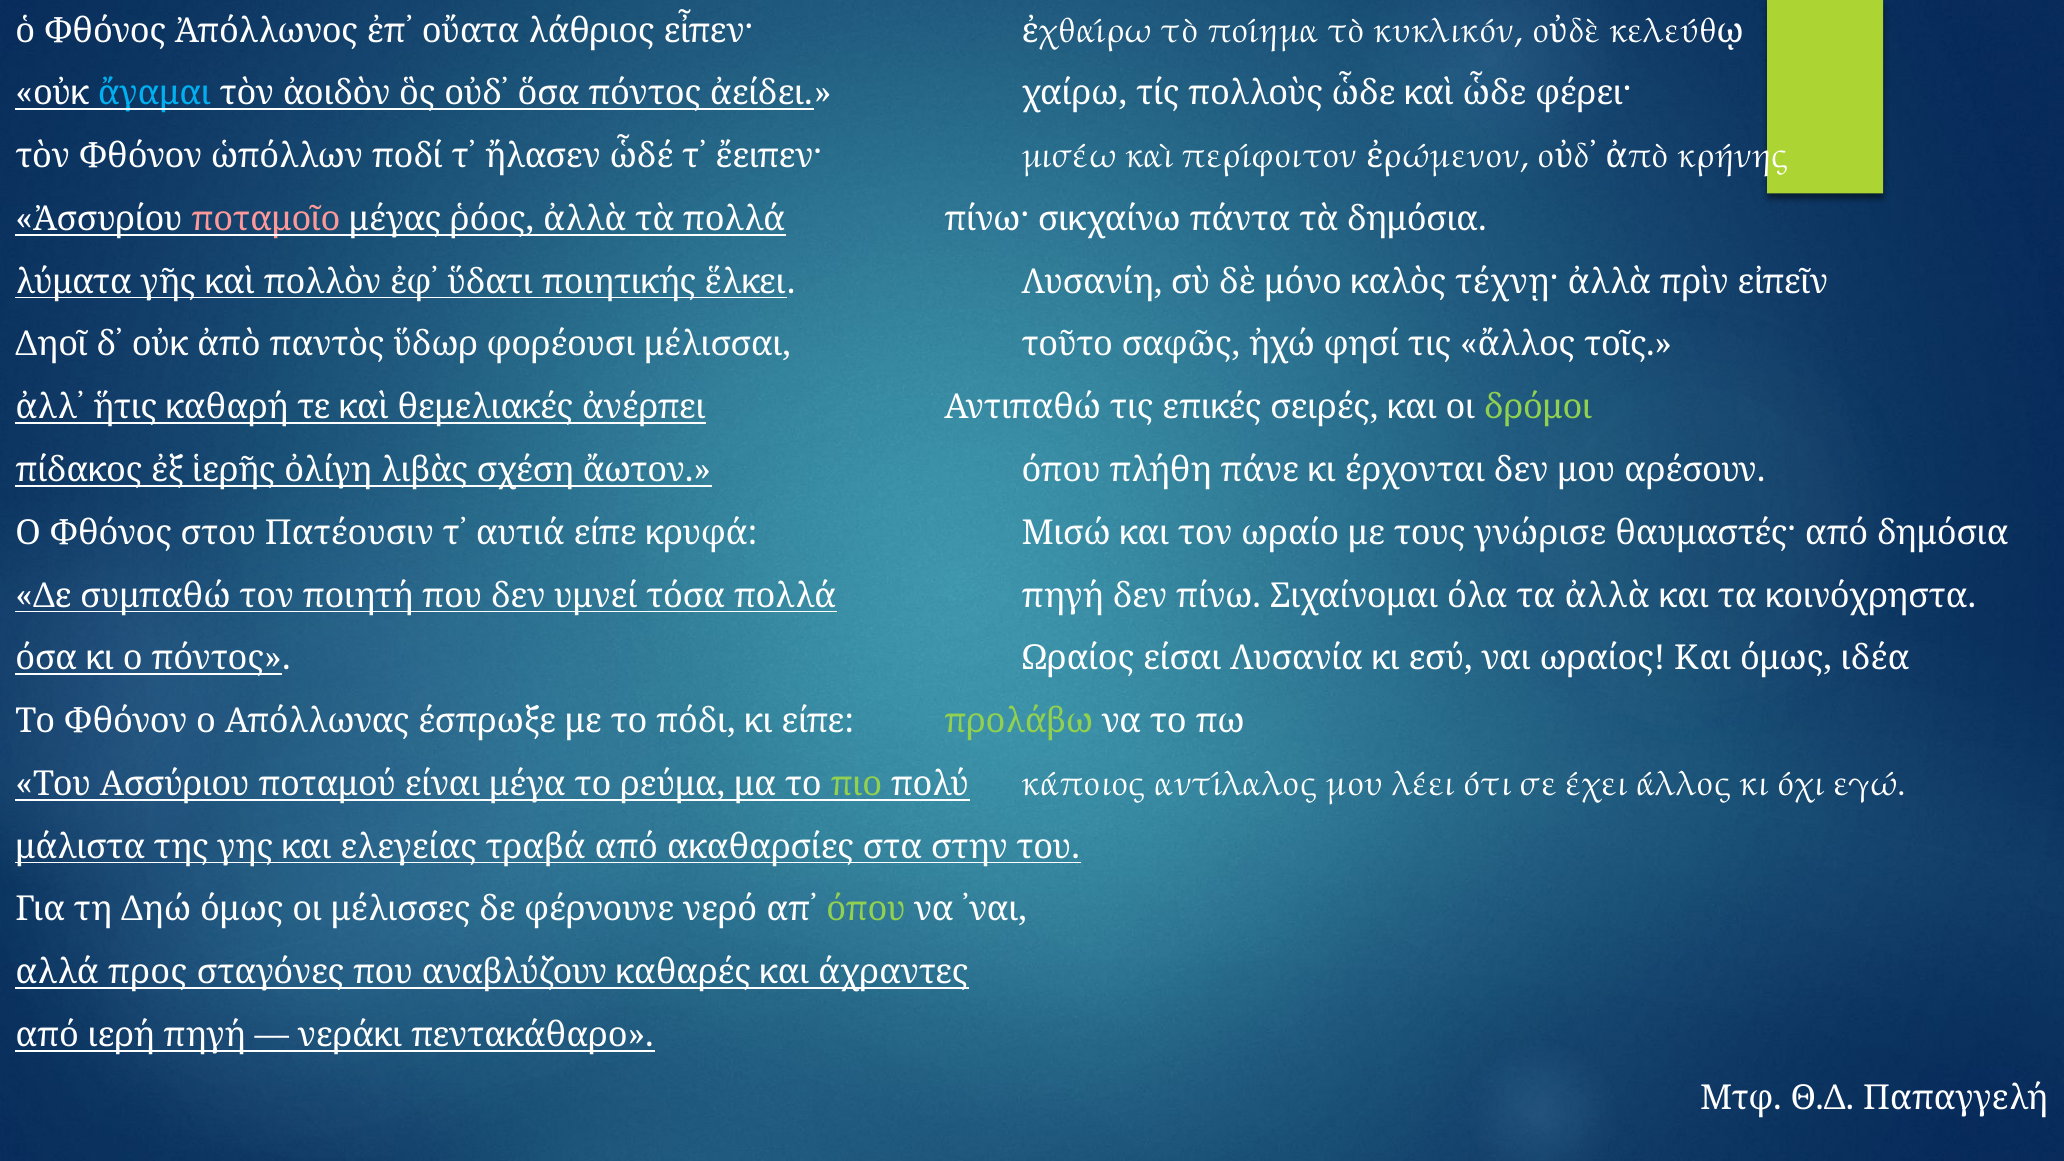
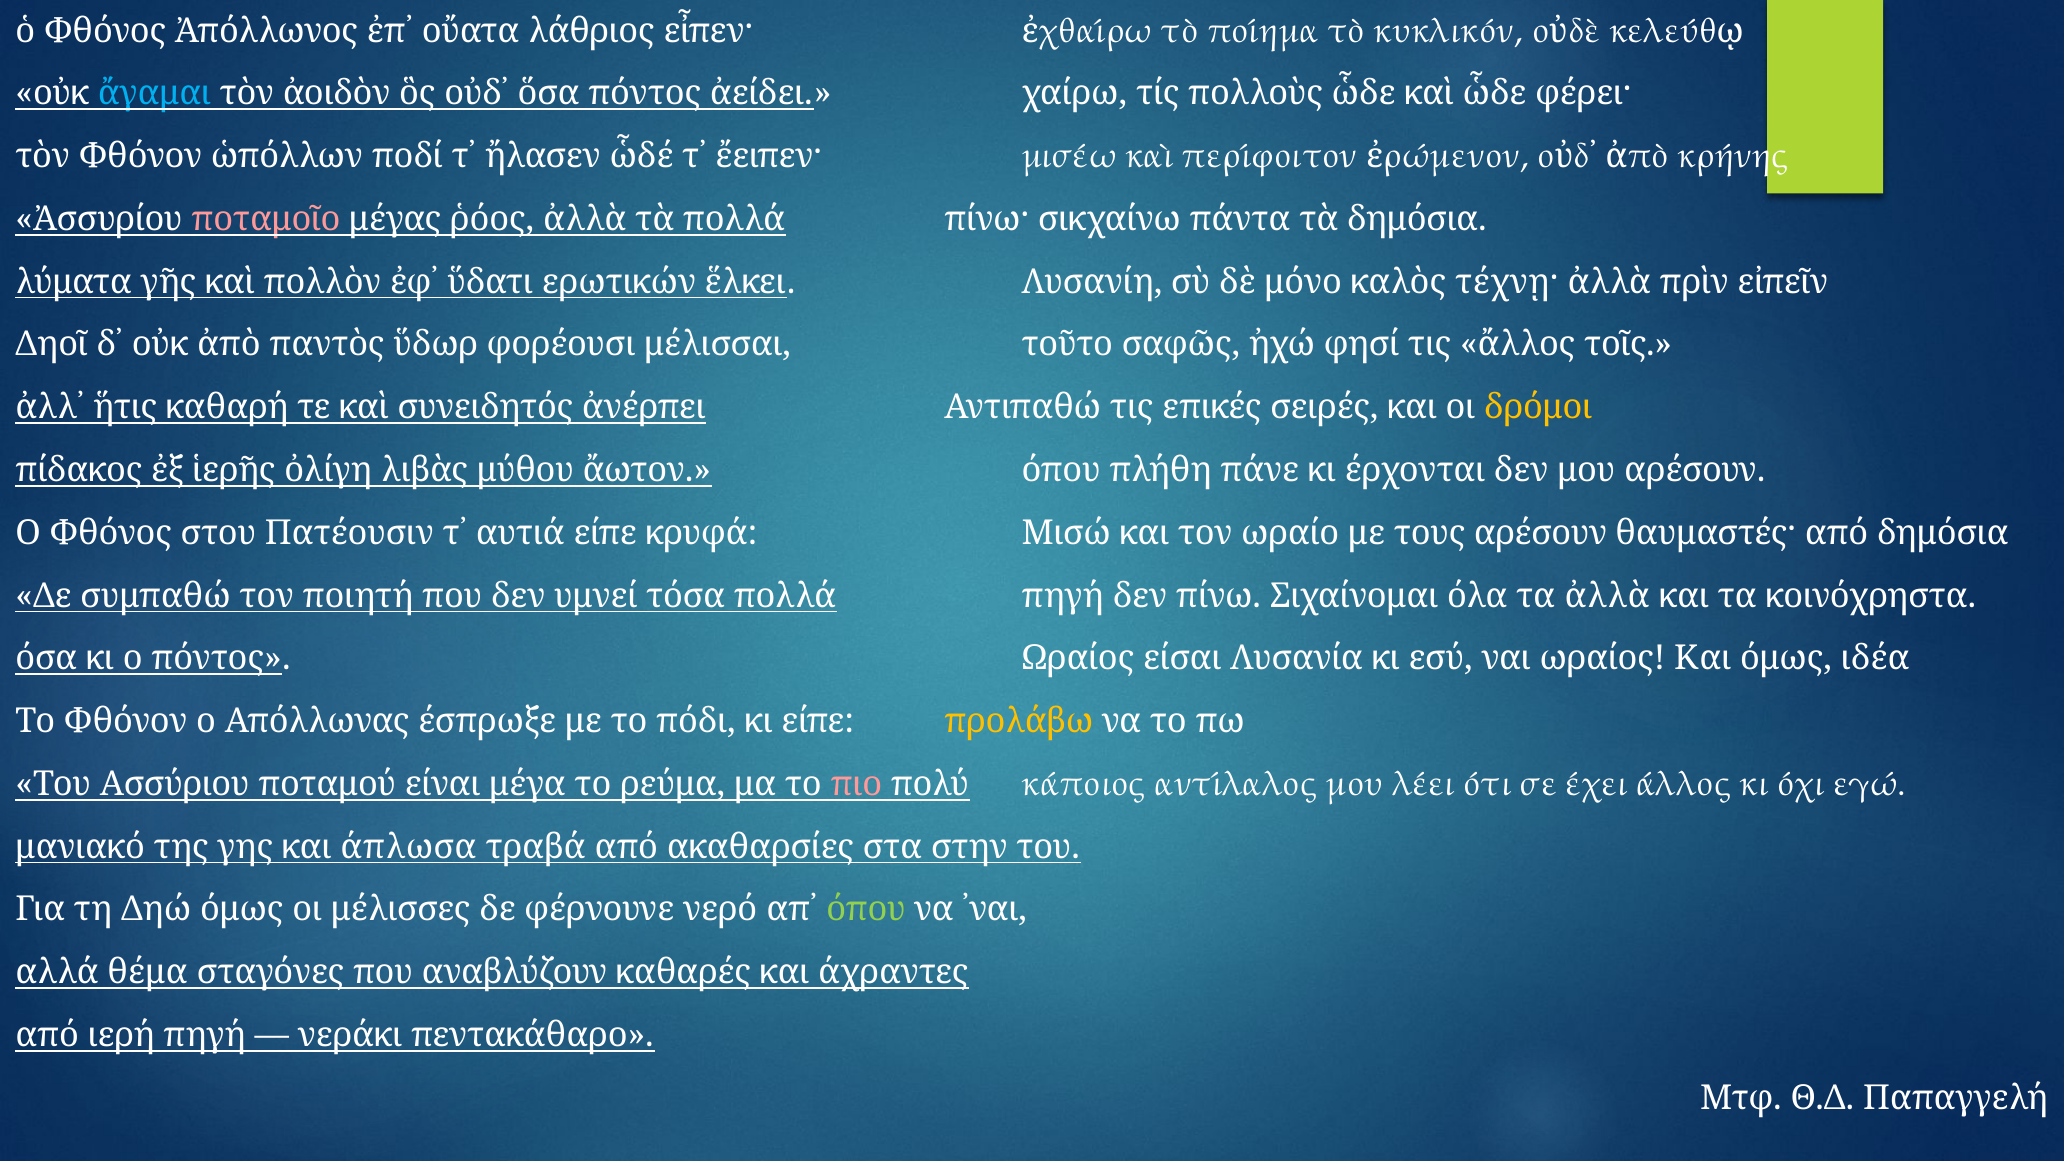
ποιητικής: ποιητικής -> ερωτικών
θεμελιακές: θεμελιακές -> συνειδητός
δρόμοι colour: light green -> yellow
σχέση: σχέση -> μύθου
τους γνώρισε: γνώρισε -> αρέσουν
προλάβω colour: light green -> yellow
πιο colour: light green -> pink
μάλιστα: μάλιστα -> μανιακό
ελεγείας: ελεγείας -> άπλωσα
προς: προς -> θέμα
